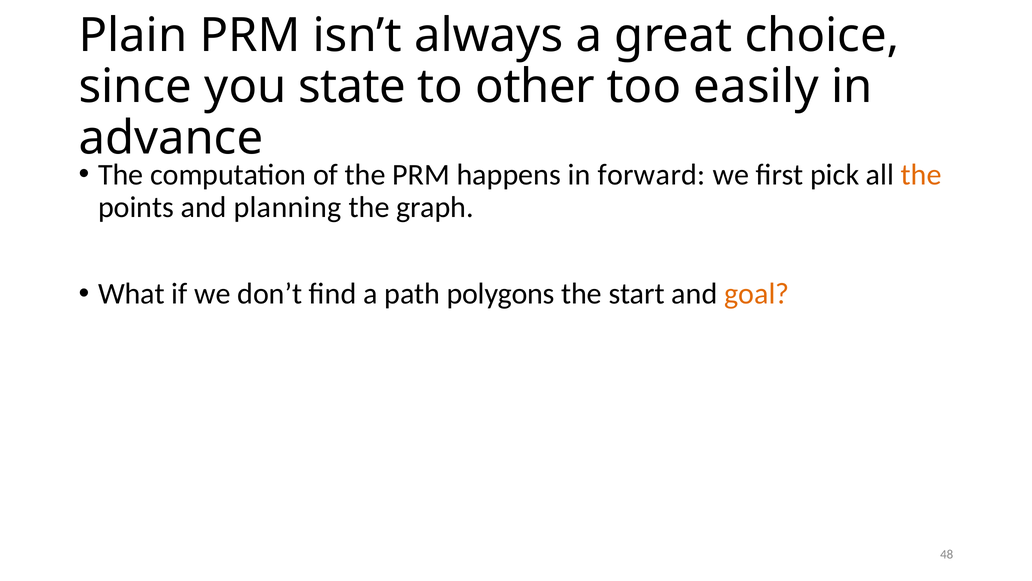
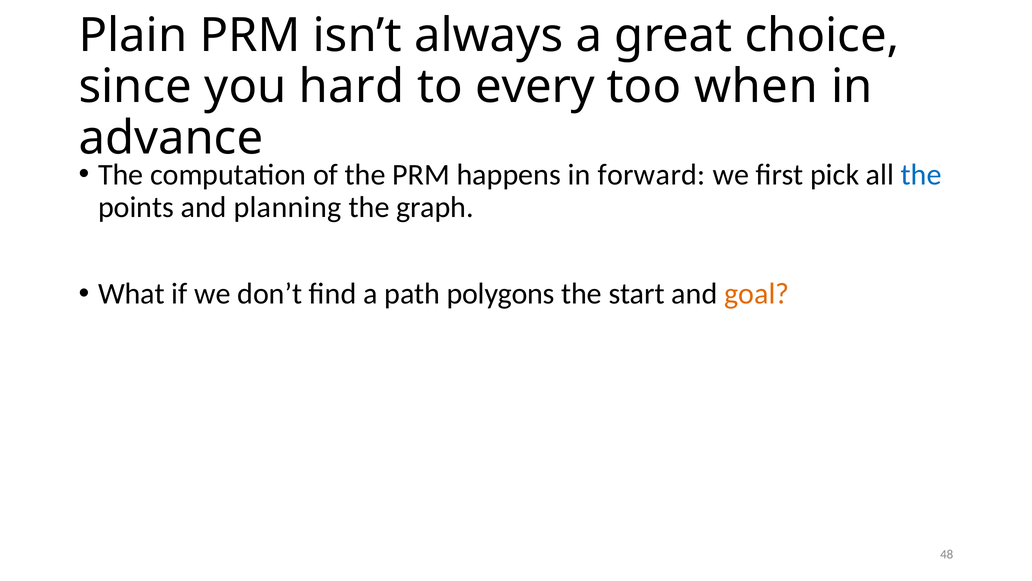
state: state -> hard
other: other -> every
easily: easily -> when
the at (921, 174) colour: orange -> blue
